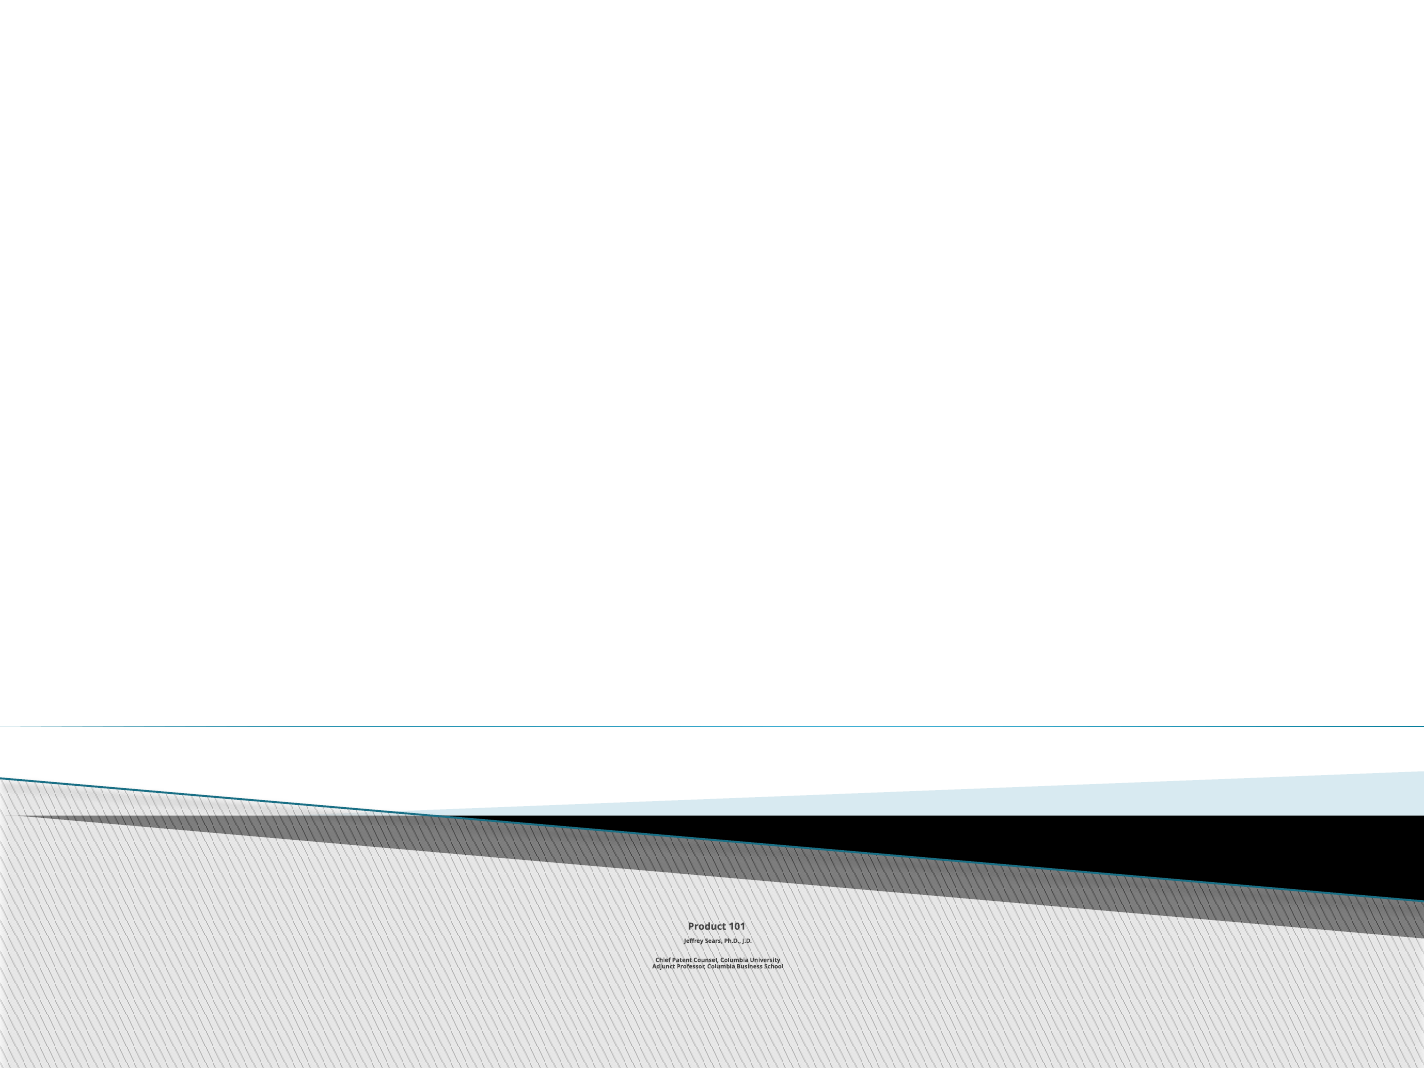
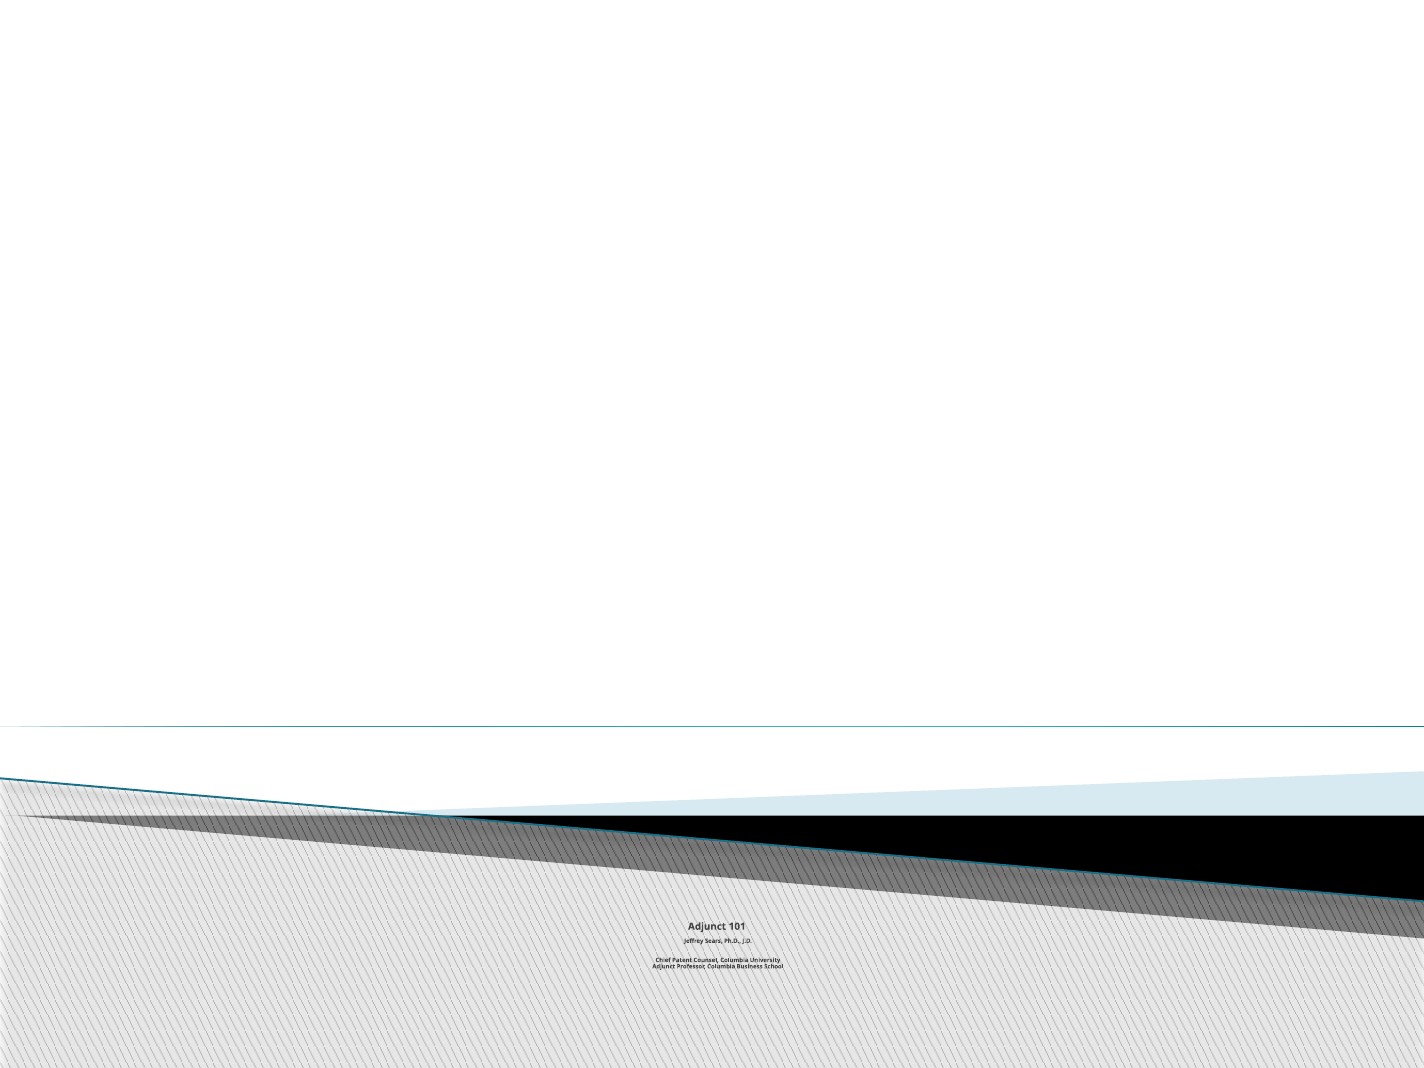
Product at (707, 926): Product -> Adjunct
